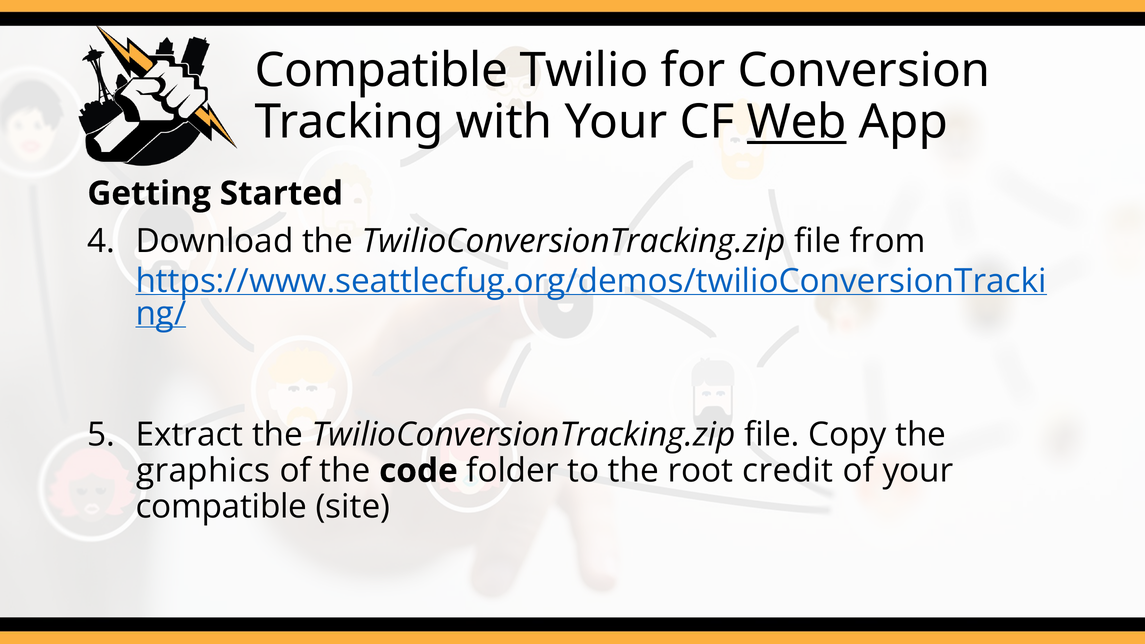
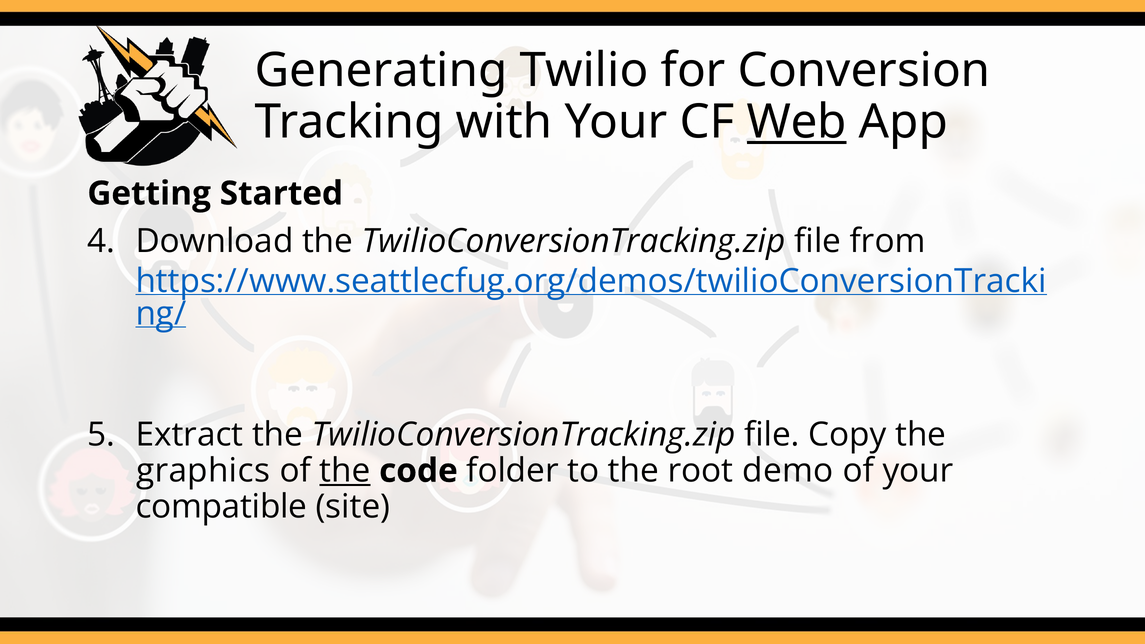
Compatible at (381, 70): Compatible -> Generating
the at (345, 471) underline: none -> present
credit: credit -> demo
